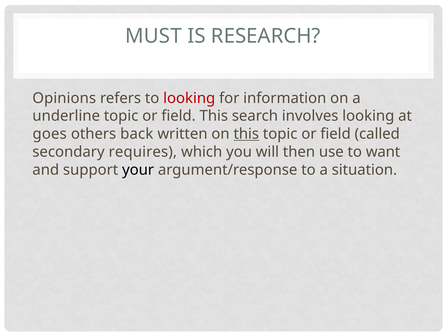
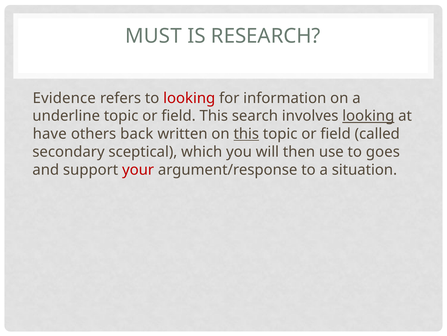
Opinions: Opinions -> Evidence
looking at (368, 116) underline: none -> present
goes: goes -> have
requires: requires -> sceptical
want: want -> goes
your colour: black -> red
